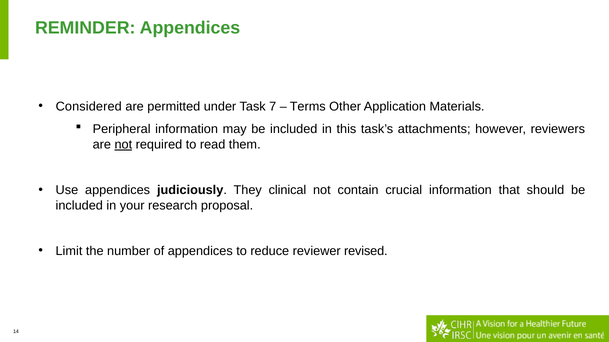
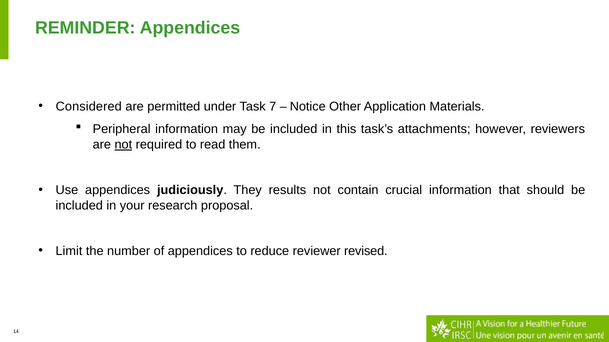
Terms: Terms -> Notice
clinical: clinical -> results
